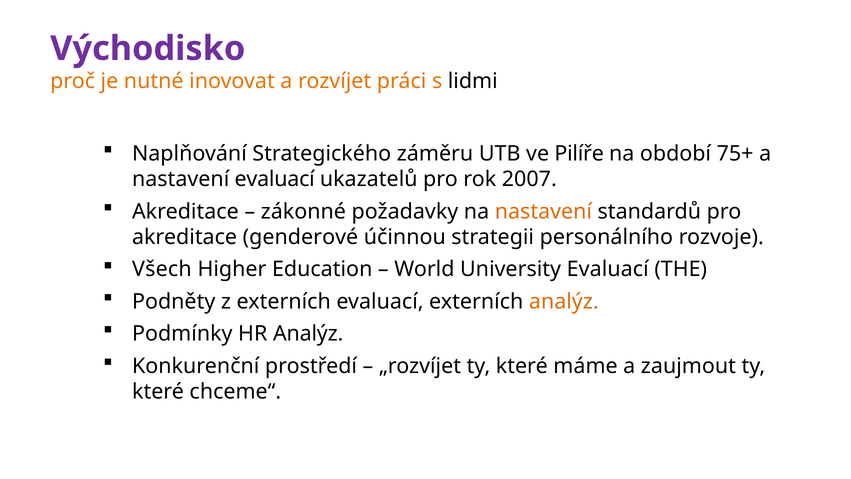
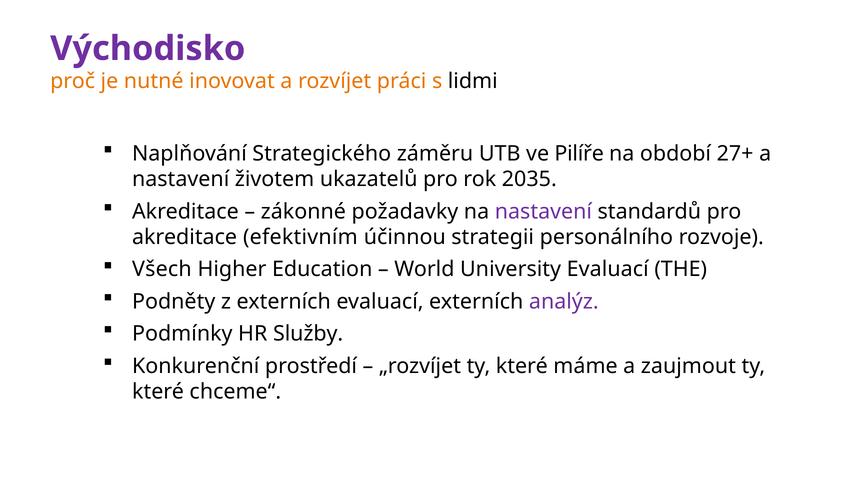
75+: 75+ -> 27+
nastavení evaluací: evaluací -> životem
2007: 2007 -> 2035
nastavení at (543, 211) colour: orange -> purple
genderové: genderové -> efektivním
analýz at (564, 301) colour: orange -> purple
HR Analýz: Analýz -> Služby
